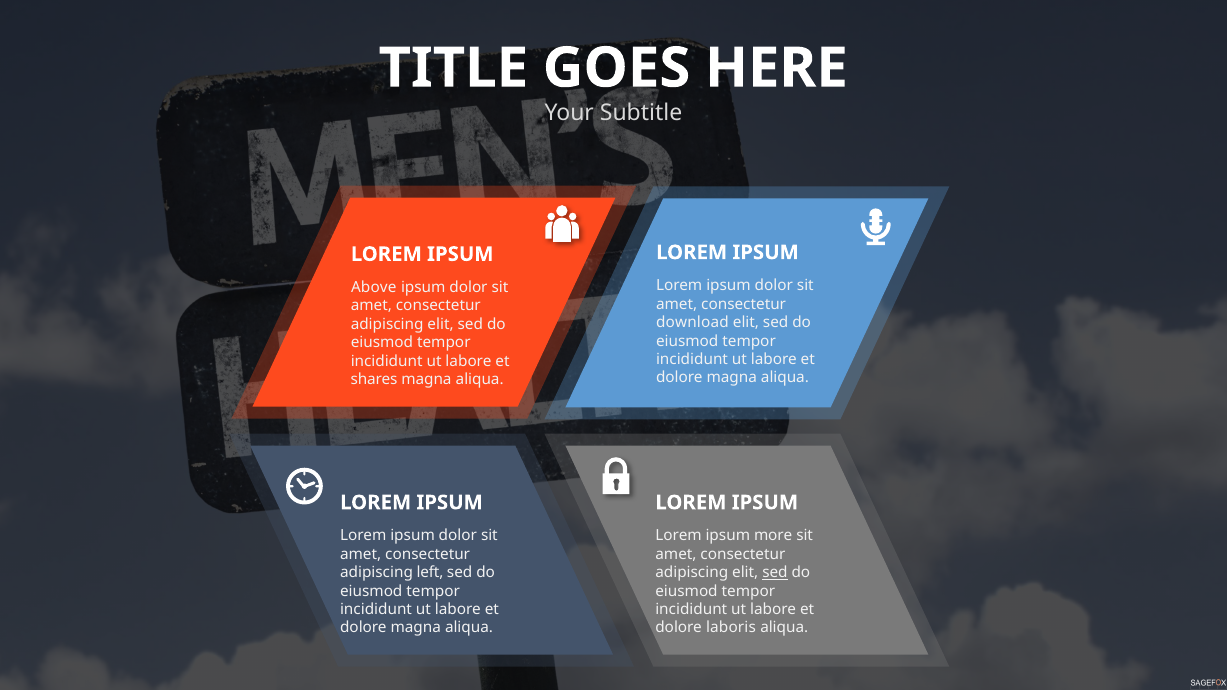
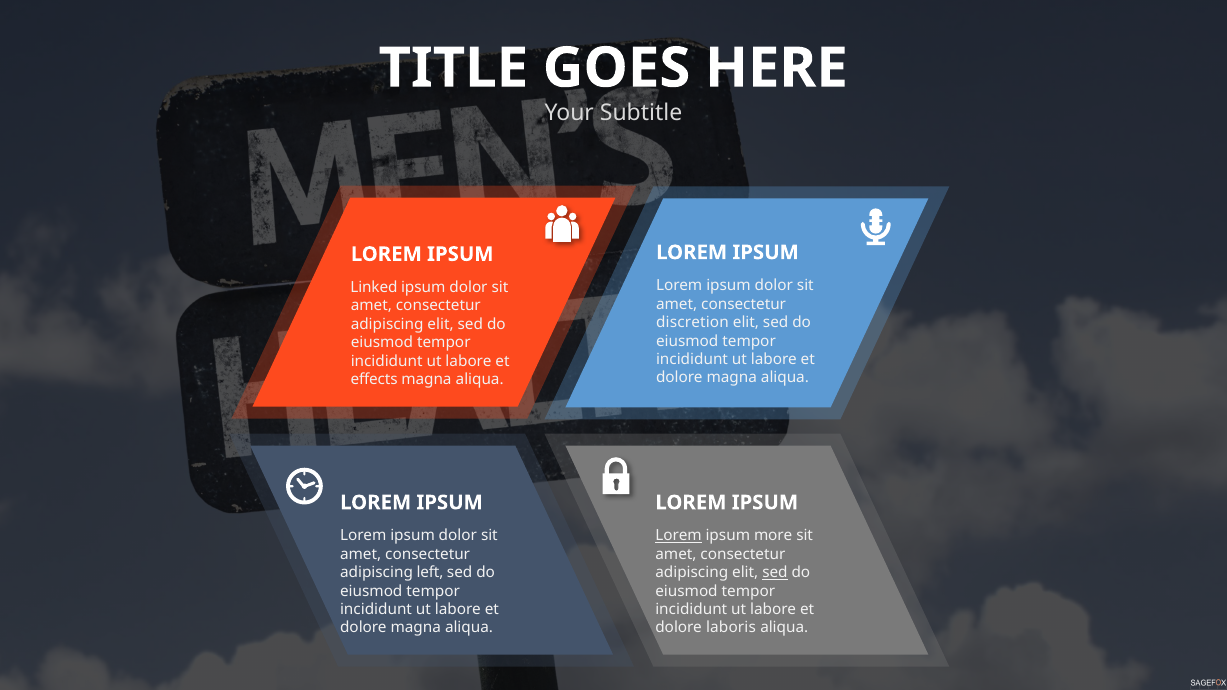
Above: Above -> Linked
download: download -> discretion
shares: shares -> effects
Lorem at (679, 536) underline: none -> present
